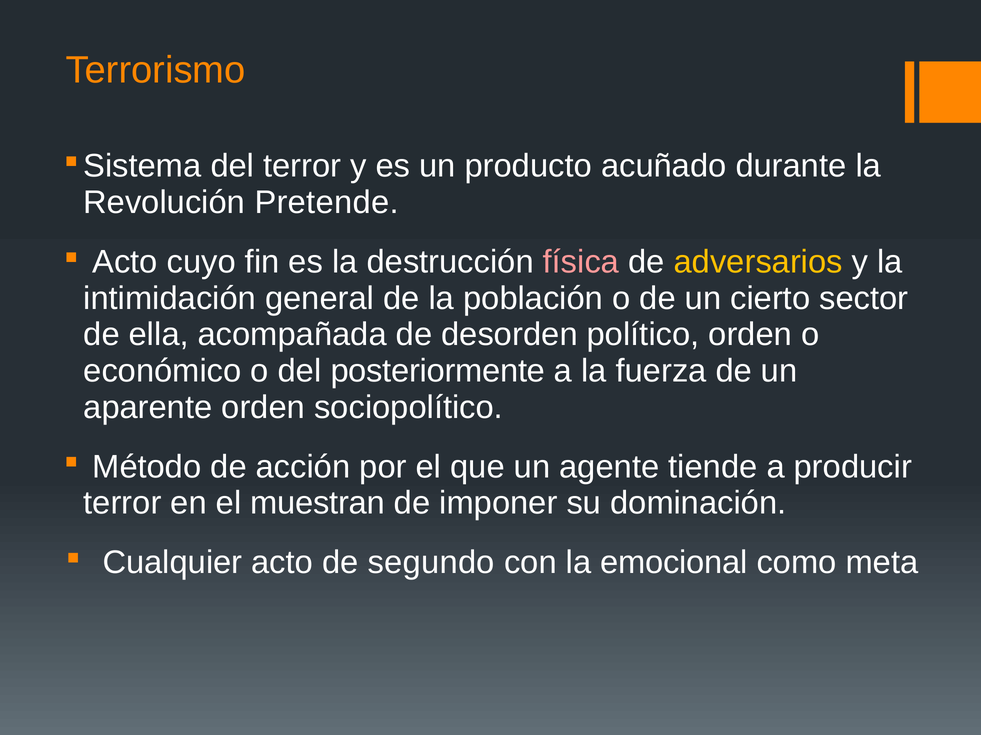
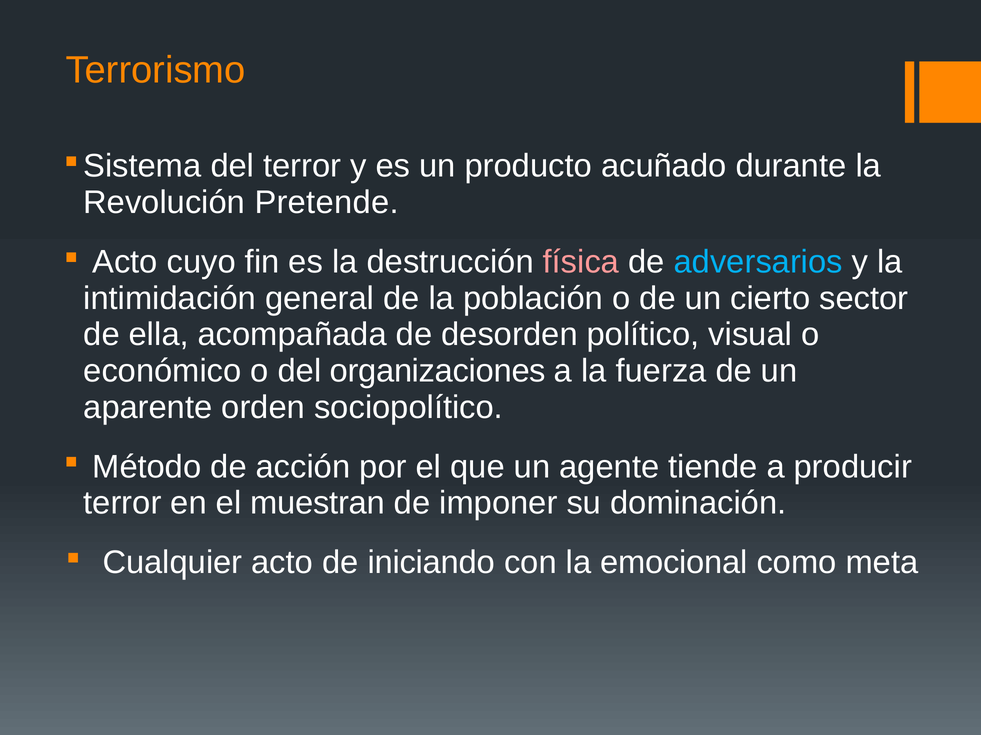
adversarios colour: yellow -> light blue
político orden: orden -> visual
posteriormente: posteriormente -> organizaciones
segundo: segundo -> iniciando
